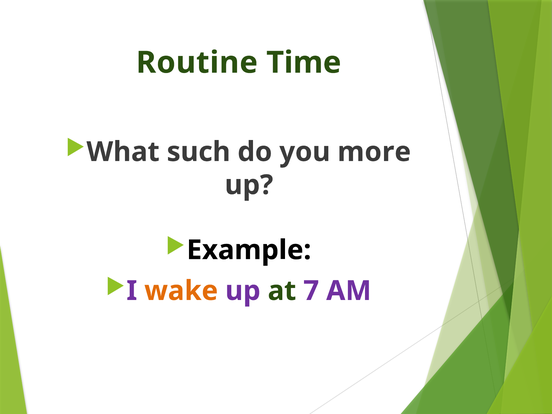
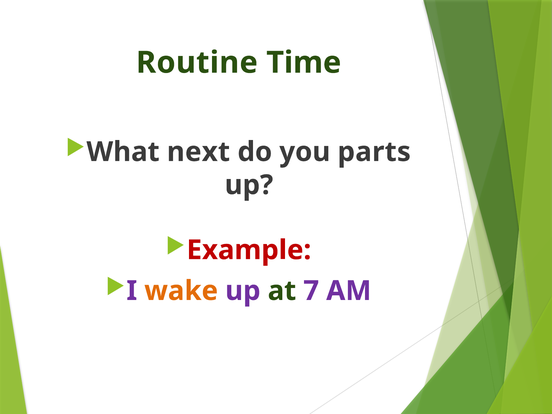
such: such -> next
more: more -> parts
Example colour: black -> red
